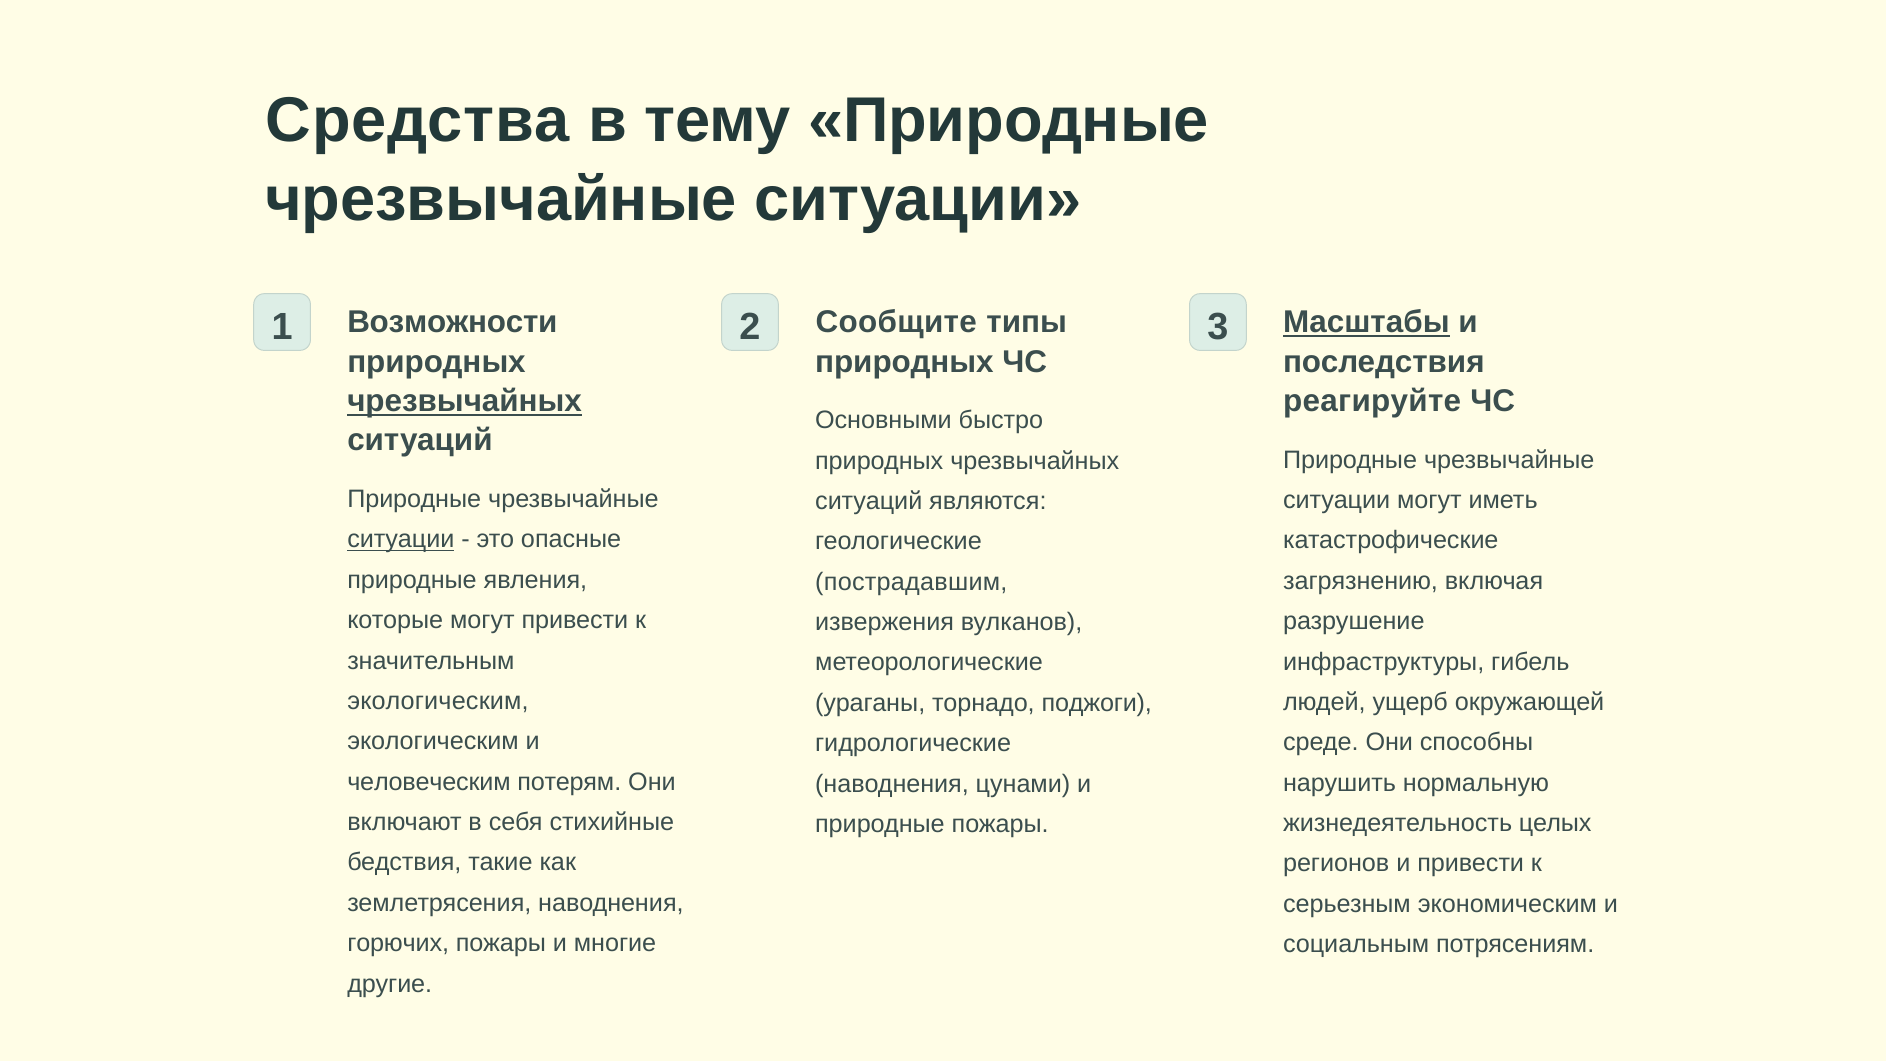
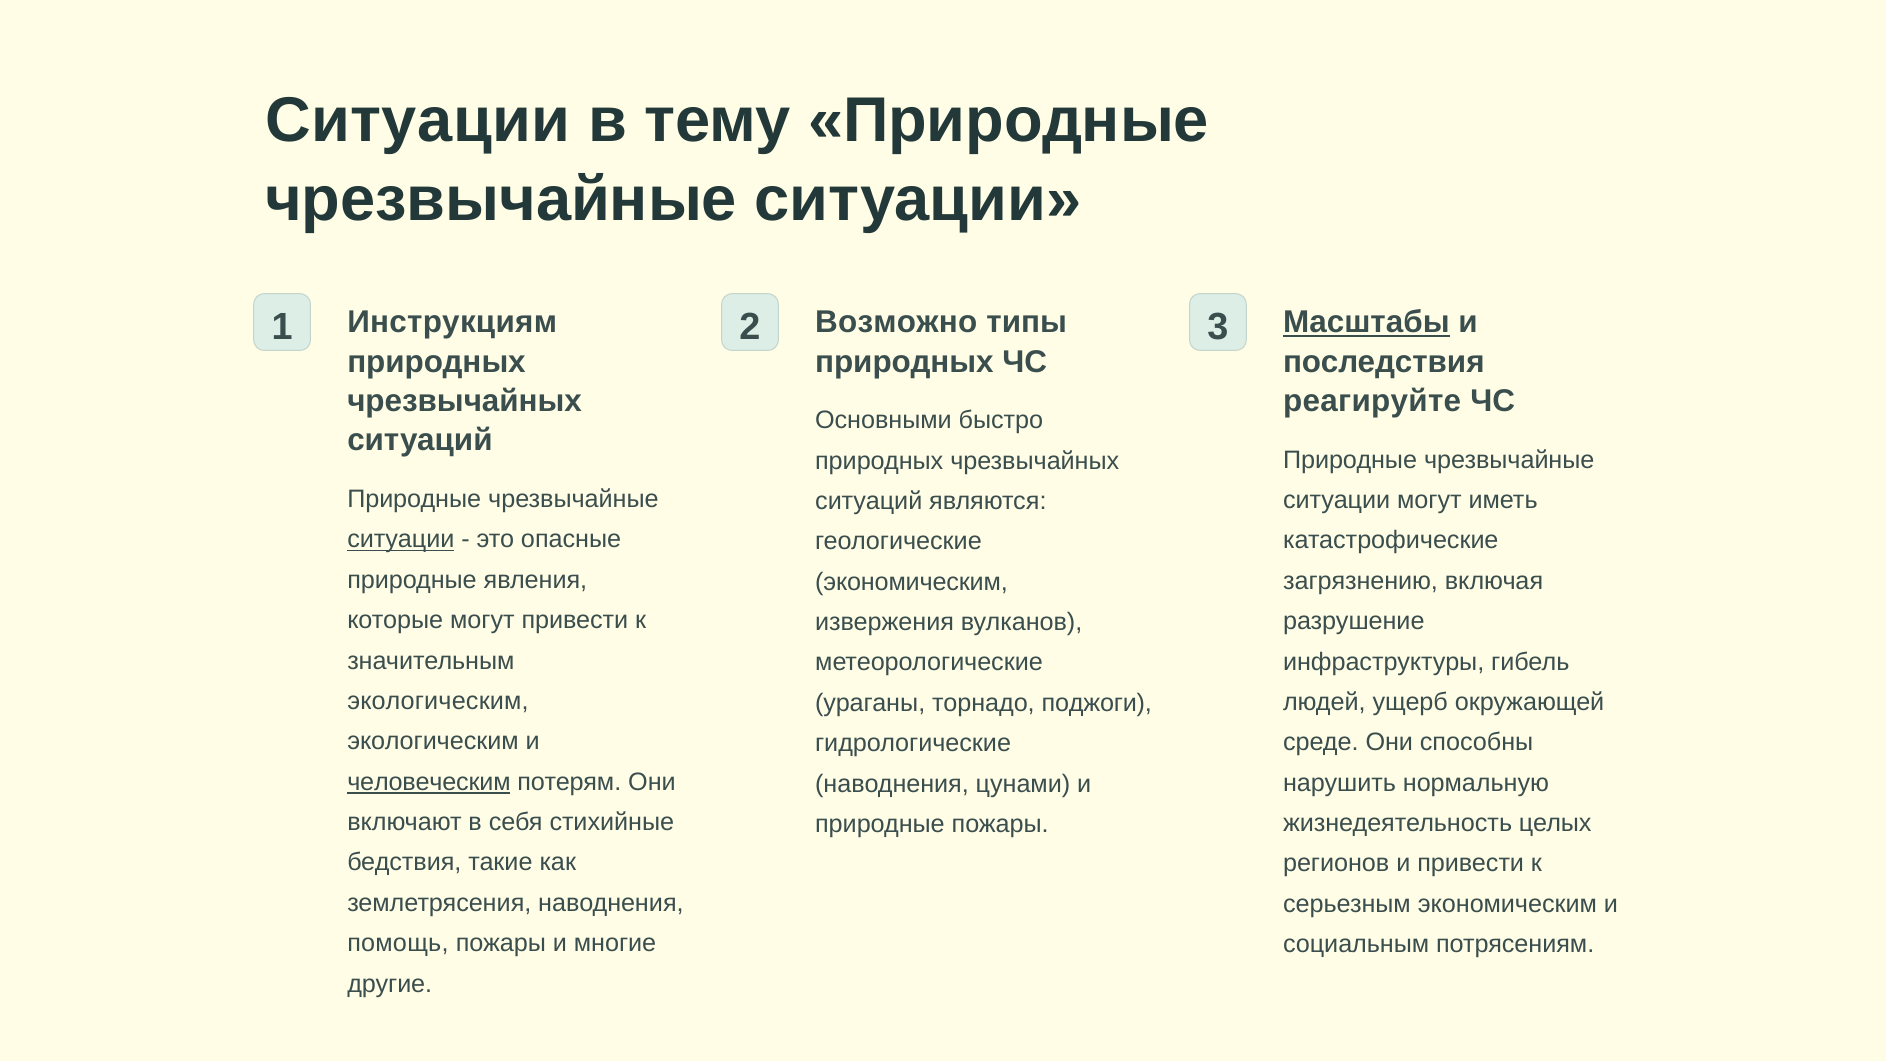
Средства at (418, 121): Средства -> Ситуации
Возможности: Возможности -> Инструкциям
Сообщите: Сообщите -> Возможно
чрезвычайных at (465, 401) underline: present -> none
пострадавшим at (911, 582): пострадавшим -> экономическим
человеческим underline: none -> present
горючих: горючих -> помощь
